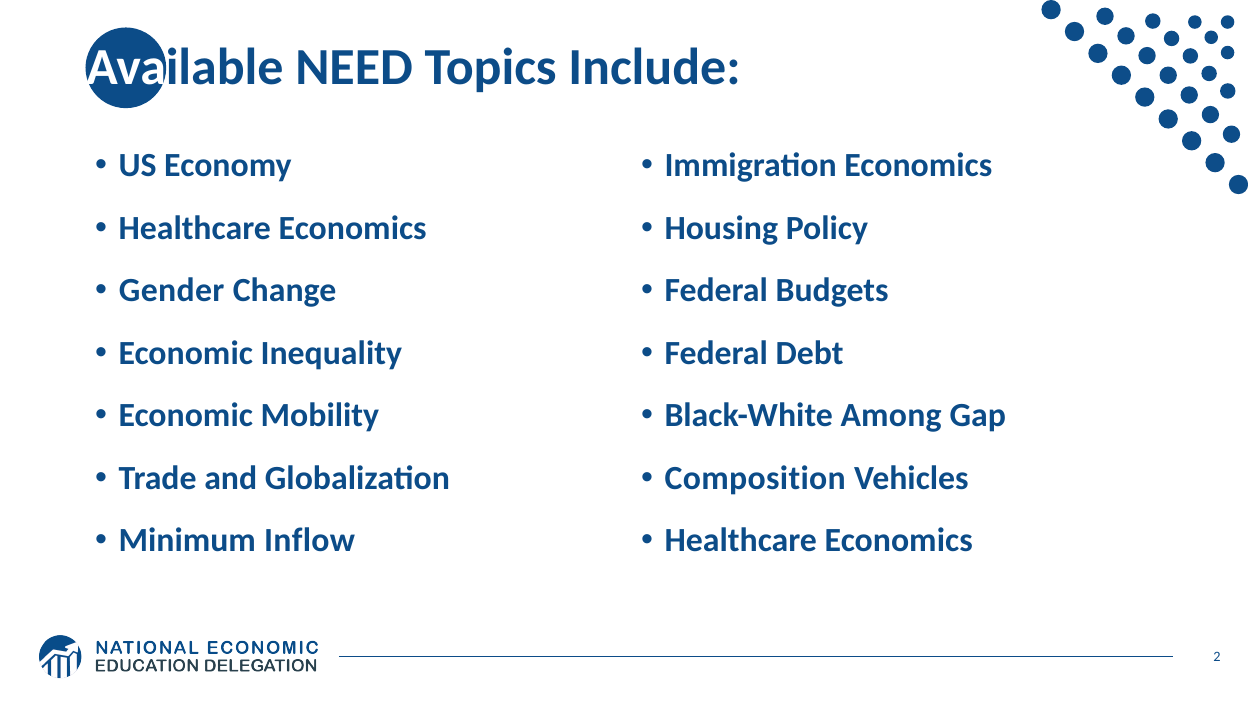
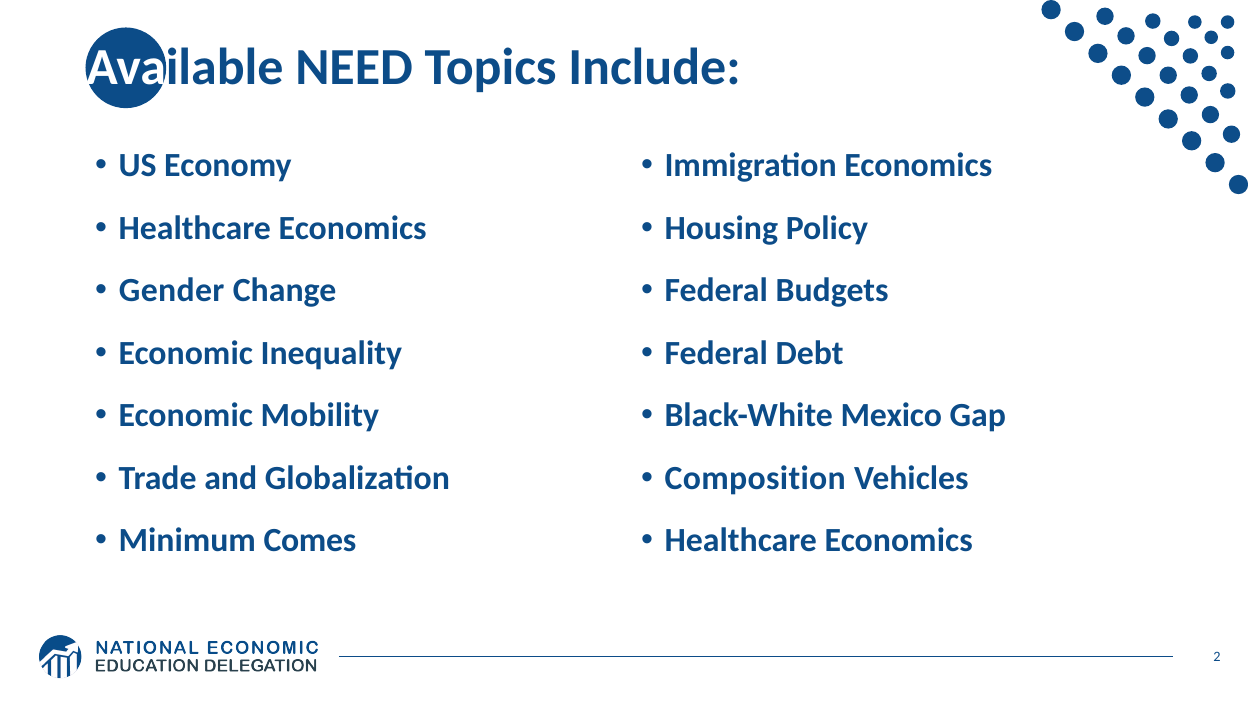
Among: Among -> Mexico
Inflow: Inflow -> Comes
